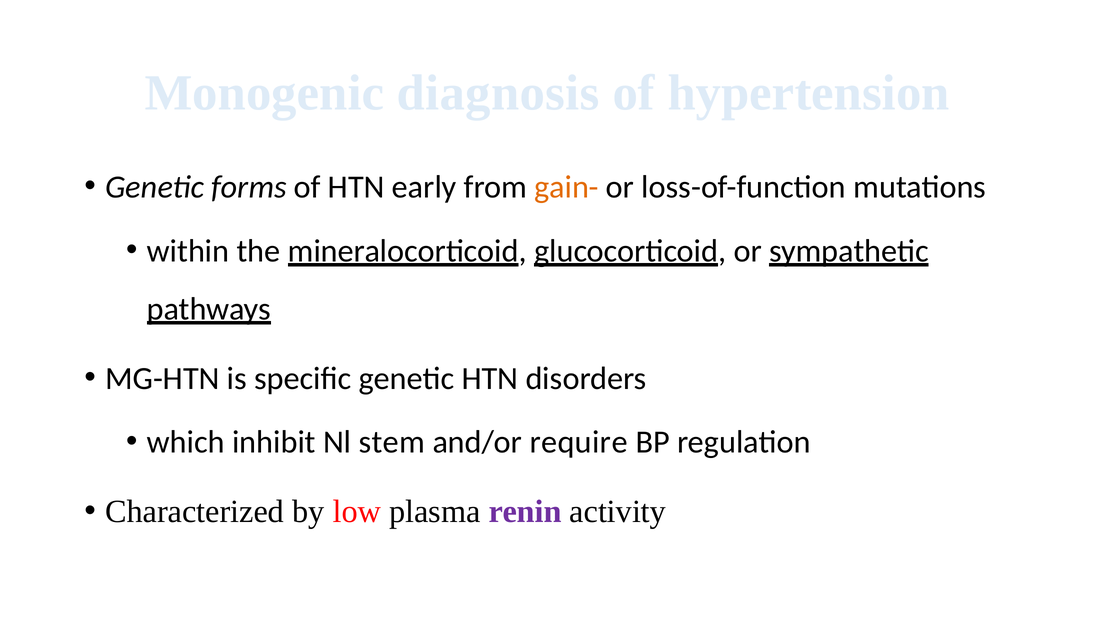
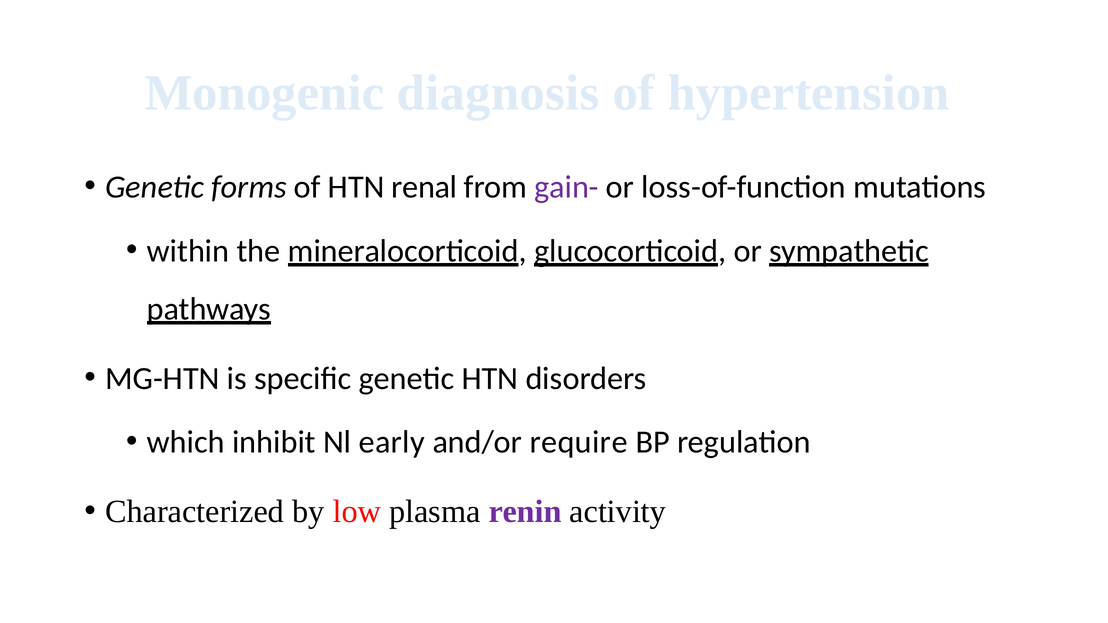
early: early -> renal
gain- colour: orange -> purple
stem: stem -> early
